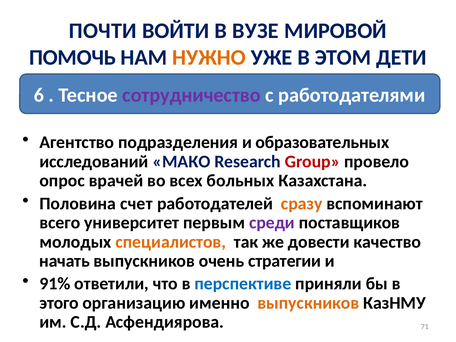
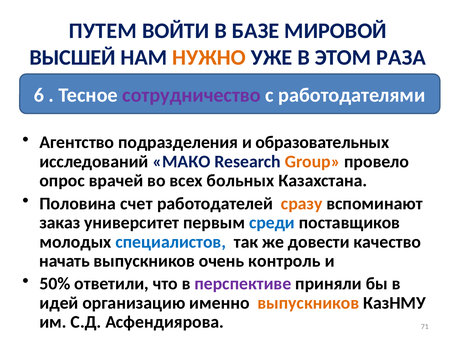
ПОЧТИ: ПОЧТИ -> ПУТЕМ
ВУЗЕ: ВУЗЕ -> БАЗЕ
ПОМОЧЬ: ПОМОЧЬ -> ВЫСШЕЙ
ДЕТИ: ДЕТИ -> РАЗА
Group colour: red -> orange
всего: всего -> заказ
среди colour: purple -> blue
специалистов colour: orange -> blue
стратегии: стратегии -> контроль
91%: 91% -> 50%
перспективе colour: blue -> purple
этого: этого -> идей
